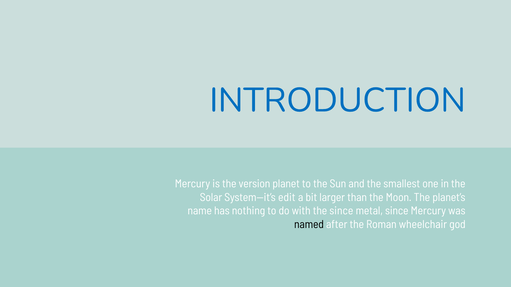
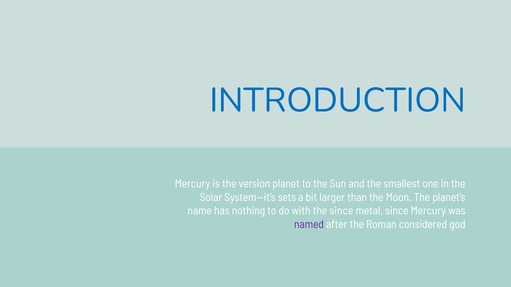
edit: edit -> sets
named colour: black -> purple
wheelchair: wheelchair -> considered
